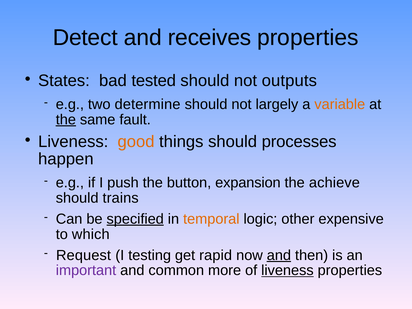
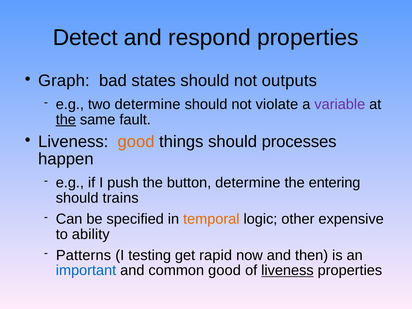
receives: receives -> respond
States: States -> Graph
tested: tested -> states
largely: largely -> violate
variable colour: orange -> purple
button expansion: expansion -> determine
achieve: achieve -> entering
specified underline: present -> none
which: which -> ability
Request: Request -> Patterns
and at (279, 255) underline: present -> none
important colour: purple -> blue
common more: more -> good
